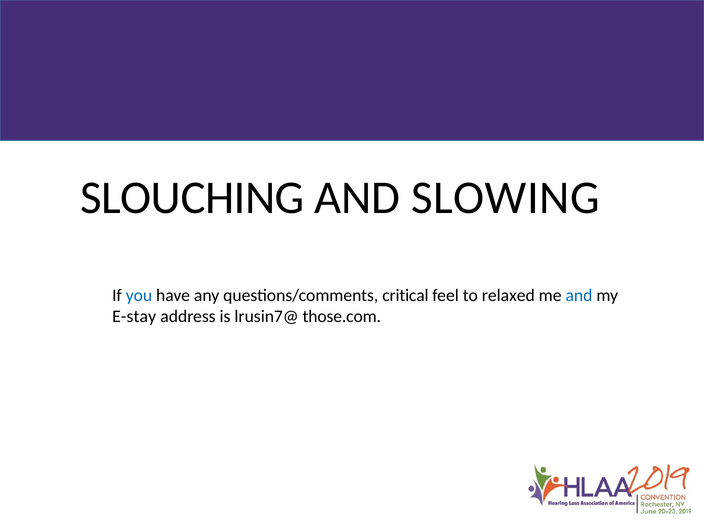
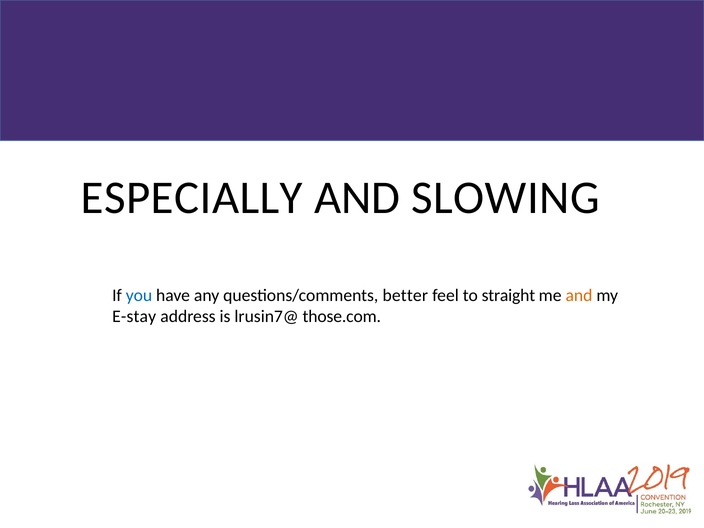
SLOUCHING: SLOUCHING -> ESPECIALLY
critical: critical -> better
relaxed: relaxed -> straight
and at (579, 295) colour: blue -> orange
